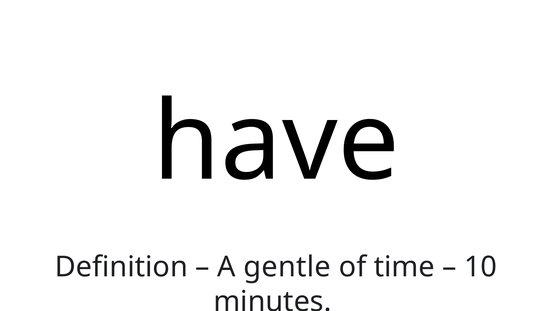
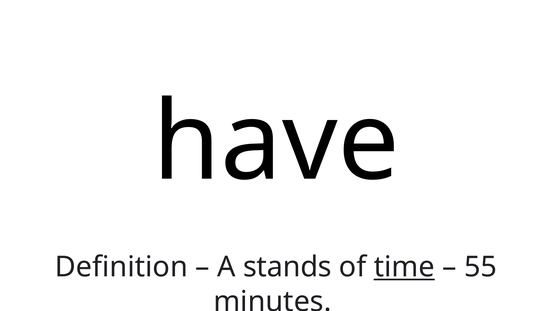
gentle: gentle -> stands
time underline: none -> present
10: 10 -> 55
